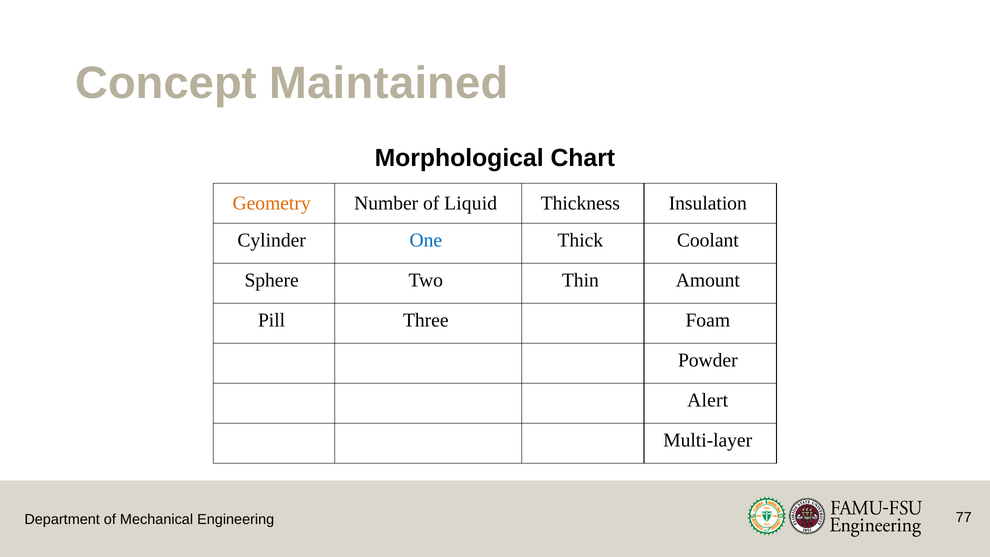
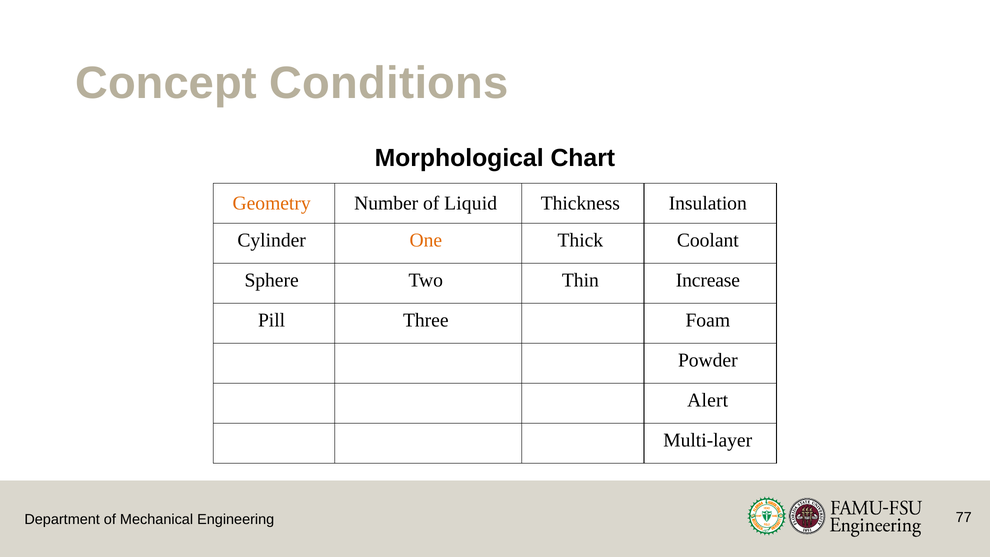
Maintained: Maintained -> Conditions
One colour: blue -> orange
Amount: Amount -> Increase
